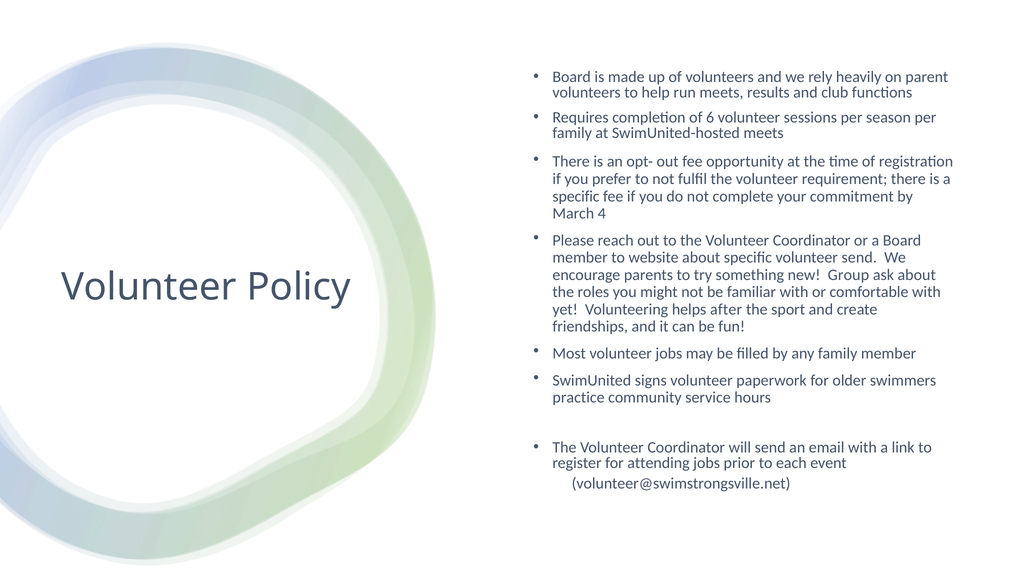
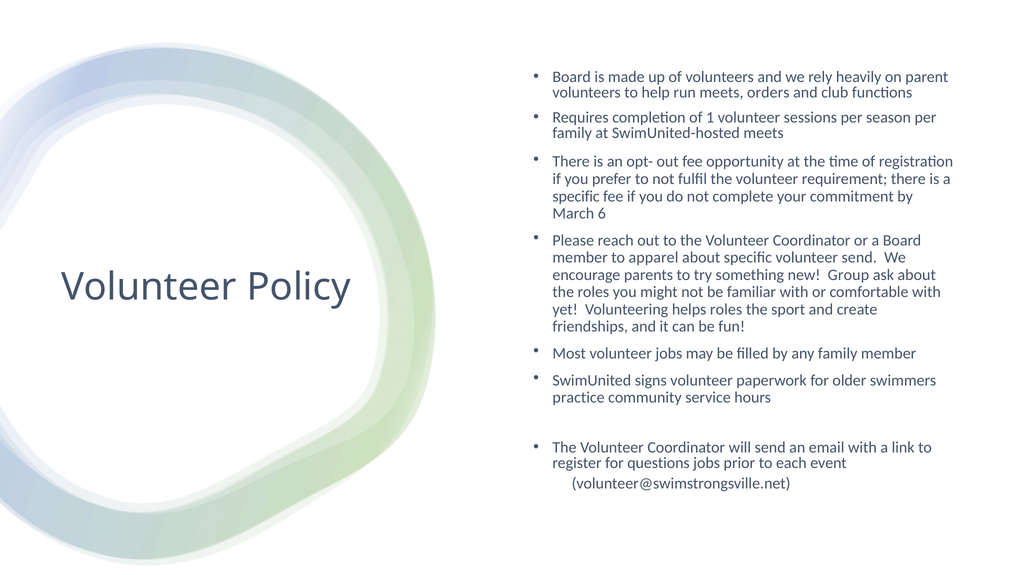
results: results -> orders
6: 6 -> 1
4: 4 -> 6
website: website -> apparel
helps after: after -> roles
attending: attending -> questions
